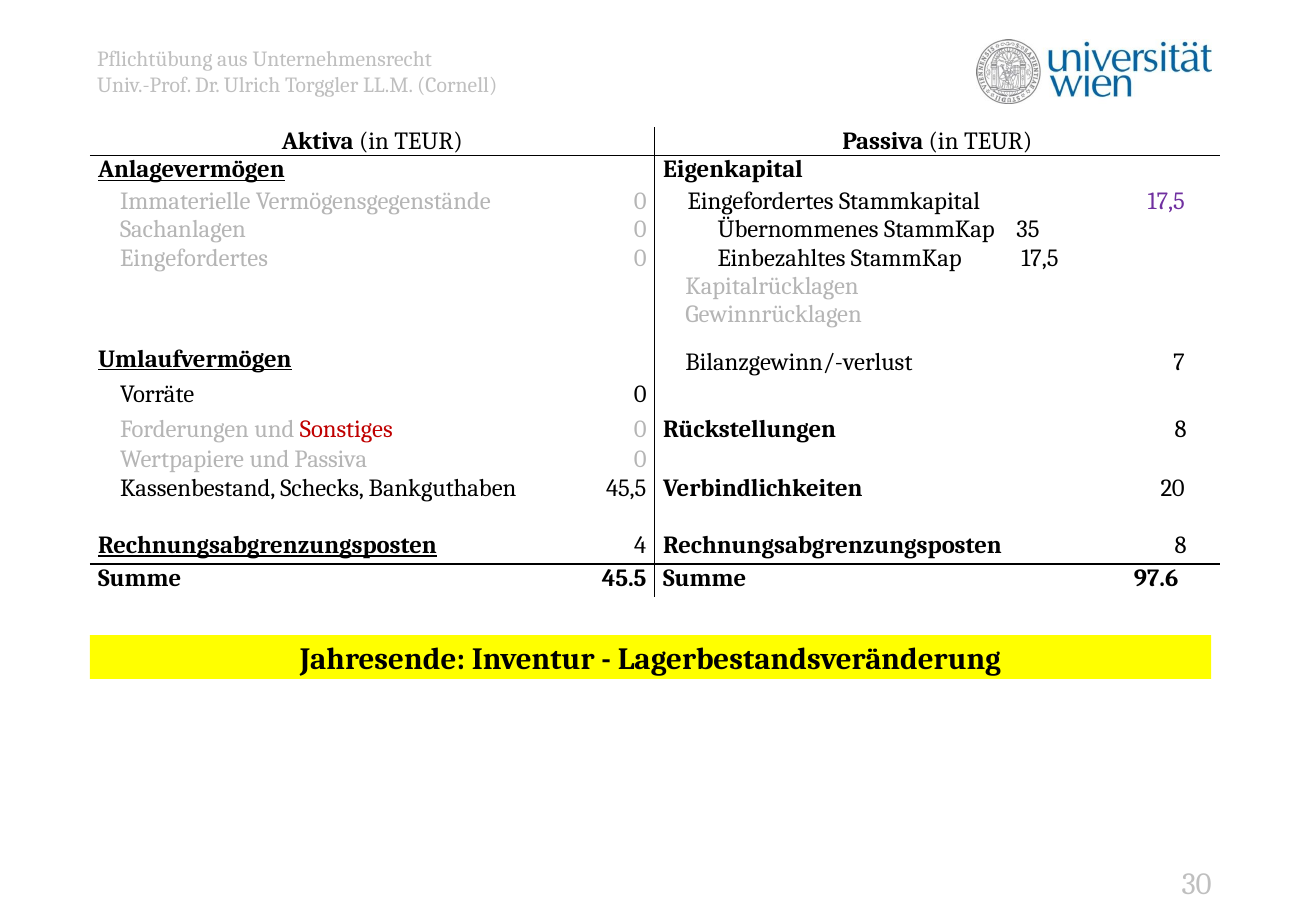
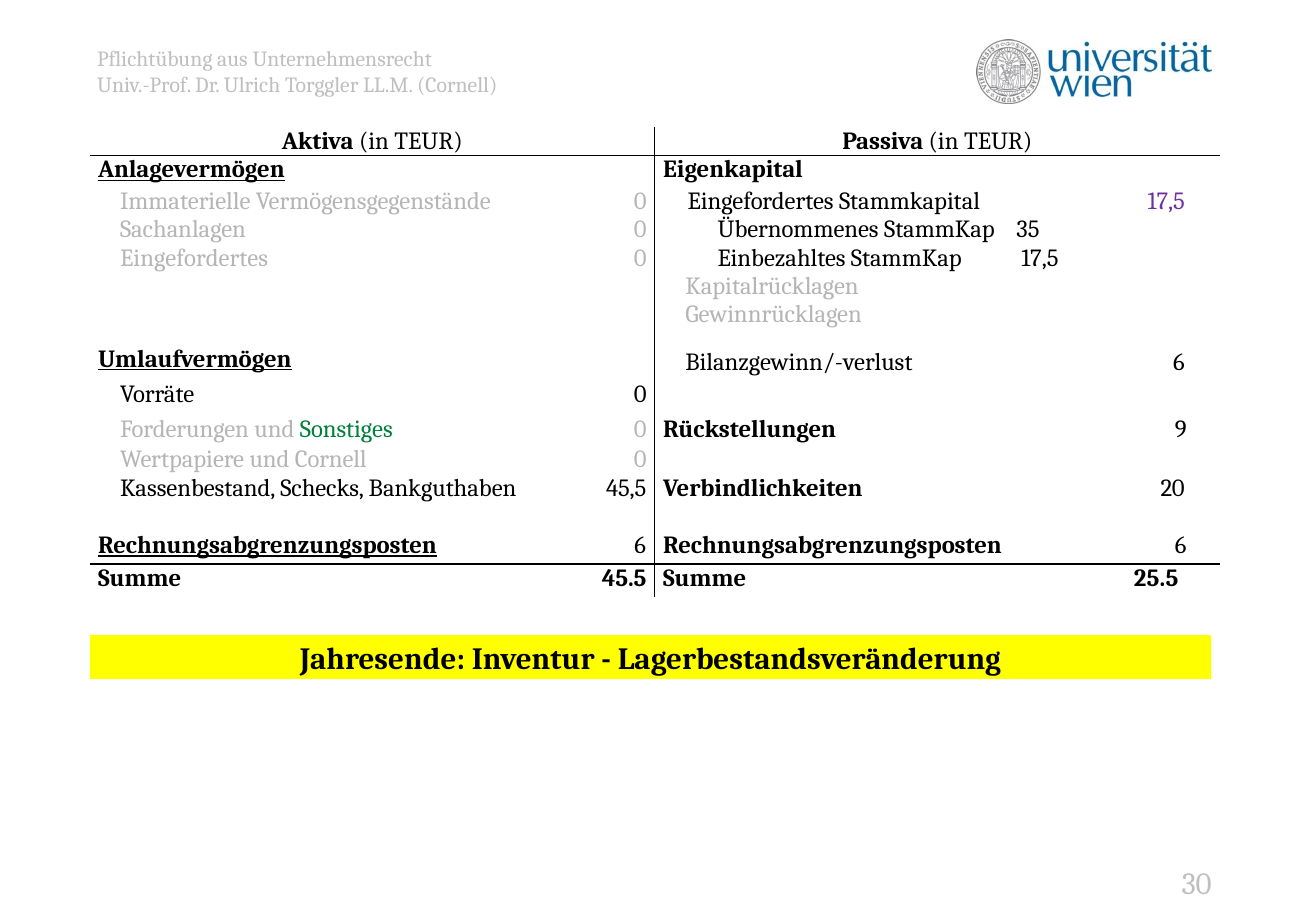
Bilanzgewinn/-verlust 7: 7 -> 6
Sonstiges colour: red -> green
Rückstellungen 8: 8 -> 9
und Passiva: Passiva -> Cornell
4 at (640, 545): 4 -> 6
8 at (1181, 545): 8 -> 6
97.6: 97.6 -> 25.5
